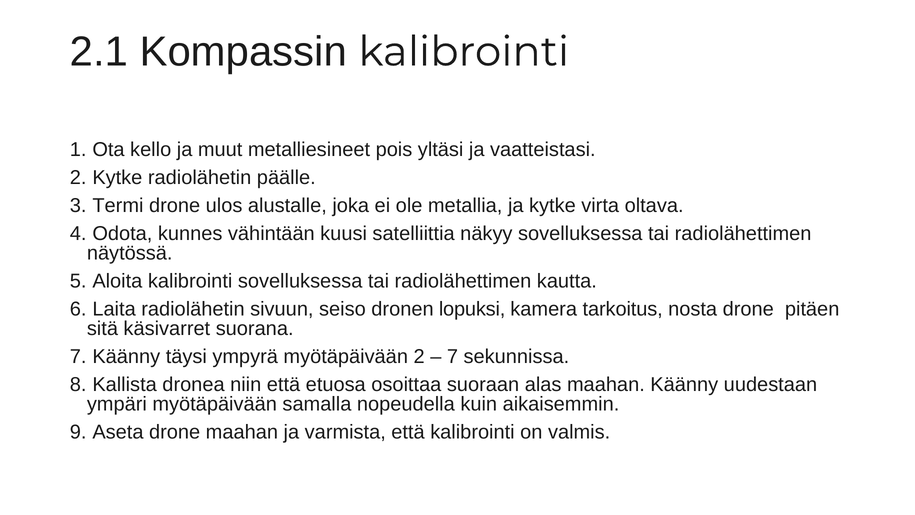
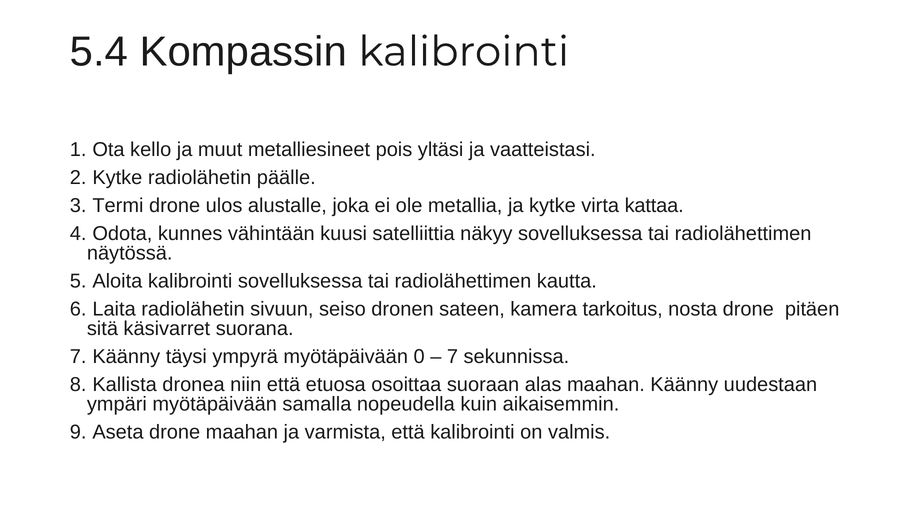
2.1: 2.1 -> 5.4
oltava: oltava -> kattaa
lopuksi: lopuksi -> sateen
myötäpäivään 2: 2 -> 0
